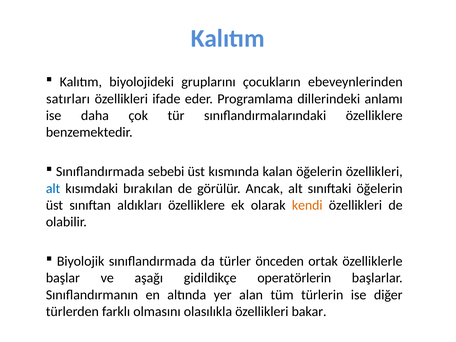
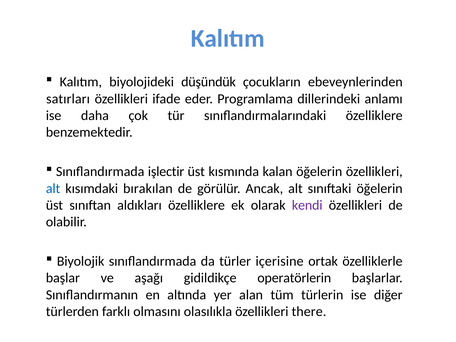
gruplarını: gruplarını -> düşündük
sebebi: sebebi -> işlectir
kendi colour: orange -> purple
önceden: önceden -> içerisine
bakar: bakar -> there
